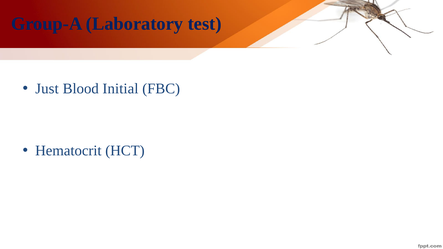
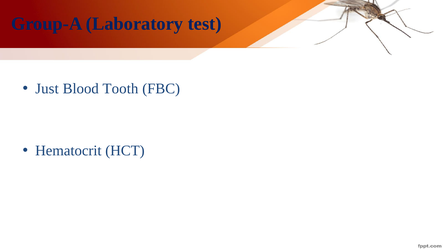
Initial: Initial -> Tooth
